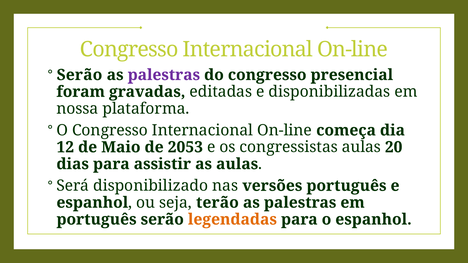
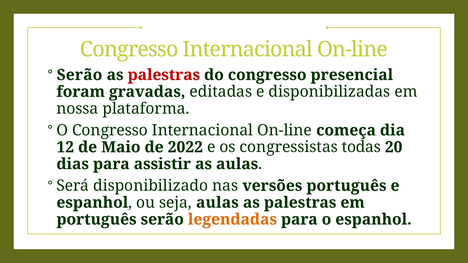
palestras at (164, 75) colour: purple -> red
2053: 2053 -> 2022
congressistas aulas: aulas -> todas
seja terão: terão -> aulas
